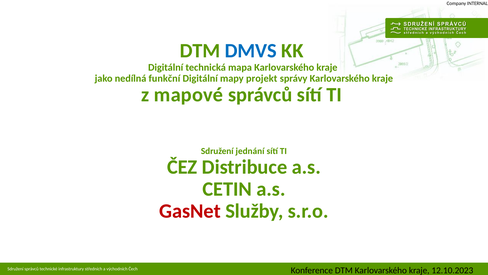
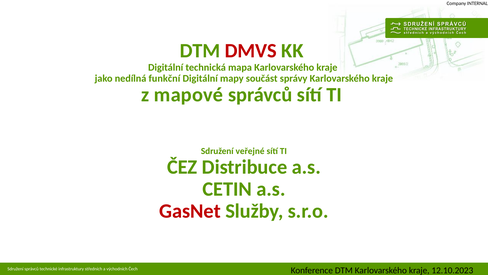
DMVS colour: blue -> red
projekt: projekt -> součást
jednání: jednání -> veřejné
